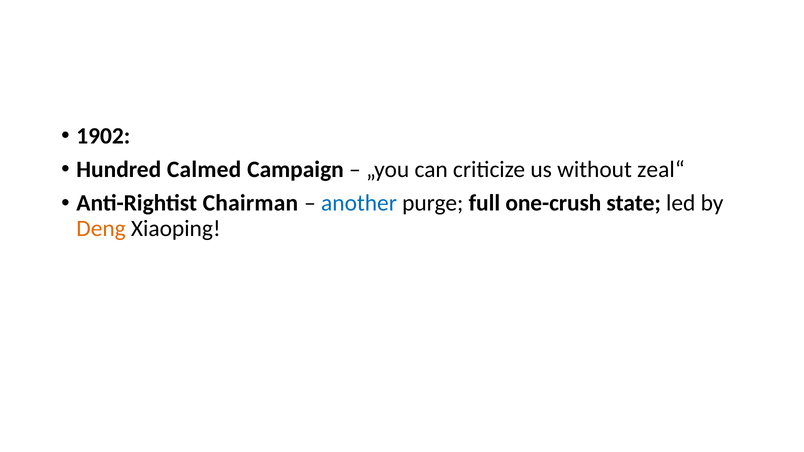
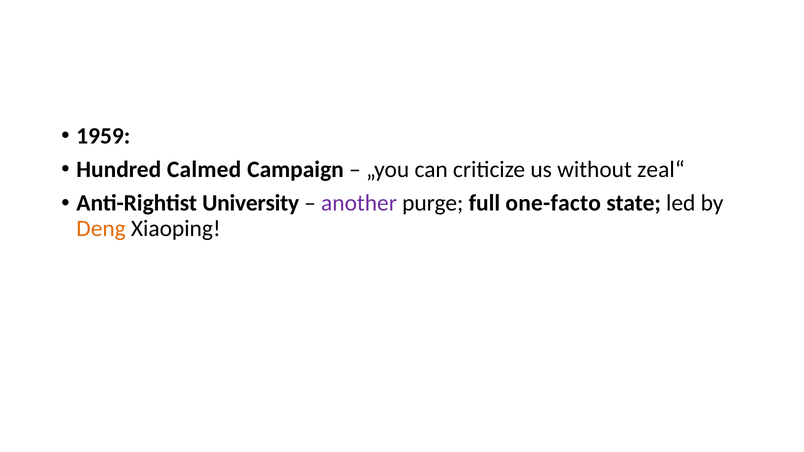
1902: 1902 -> 1959
Chairman: Chairman -> University
another colour: blue -> purple
one-crush: one-crush -> one-facto
